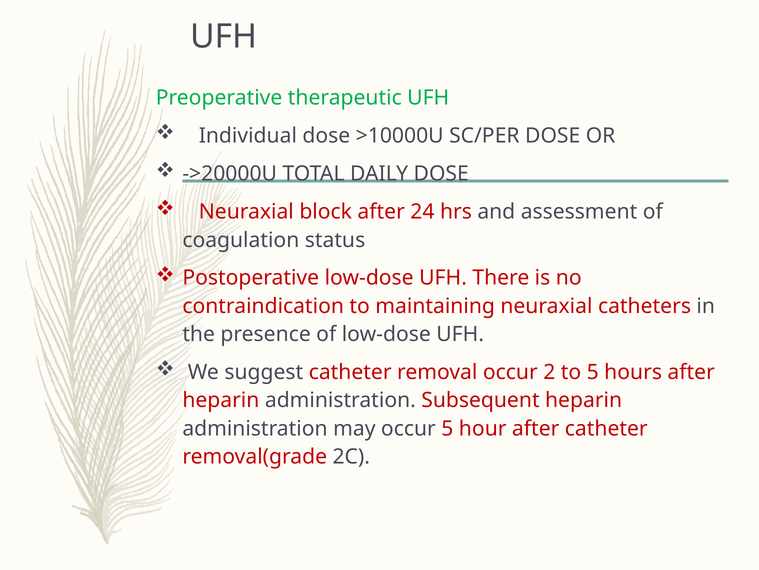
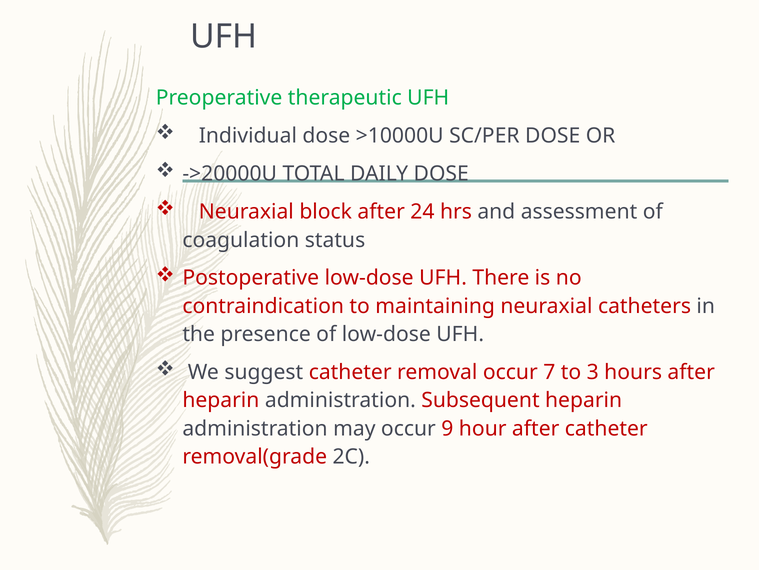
2: 2 -> 7
to 5: 5 -> 3
occur 5: 5 -> 9
